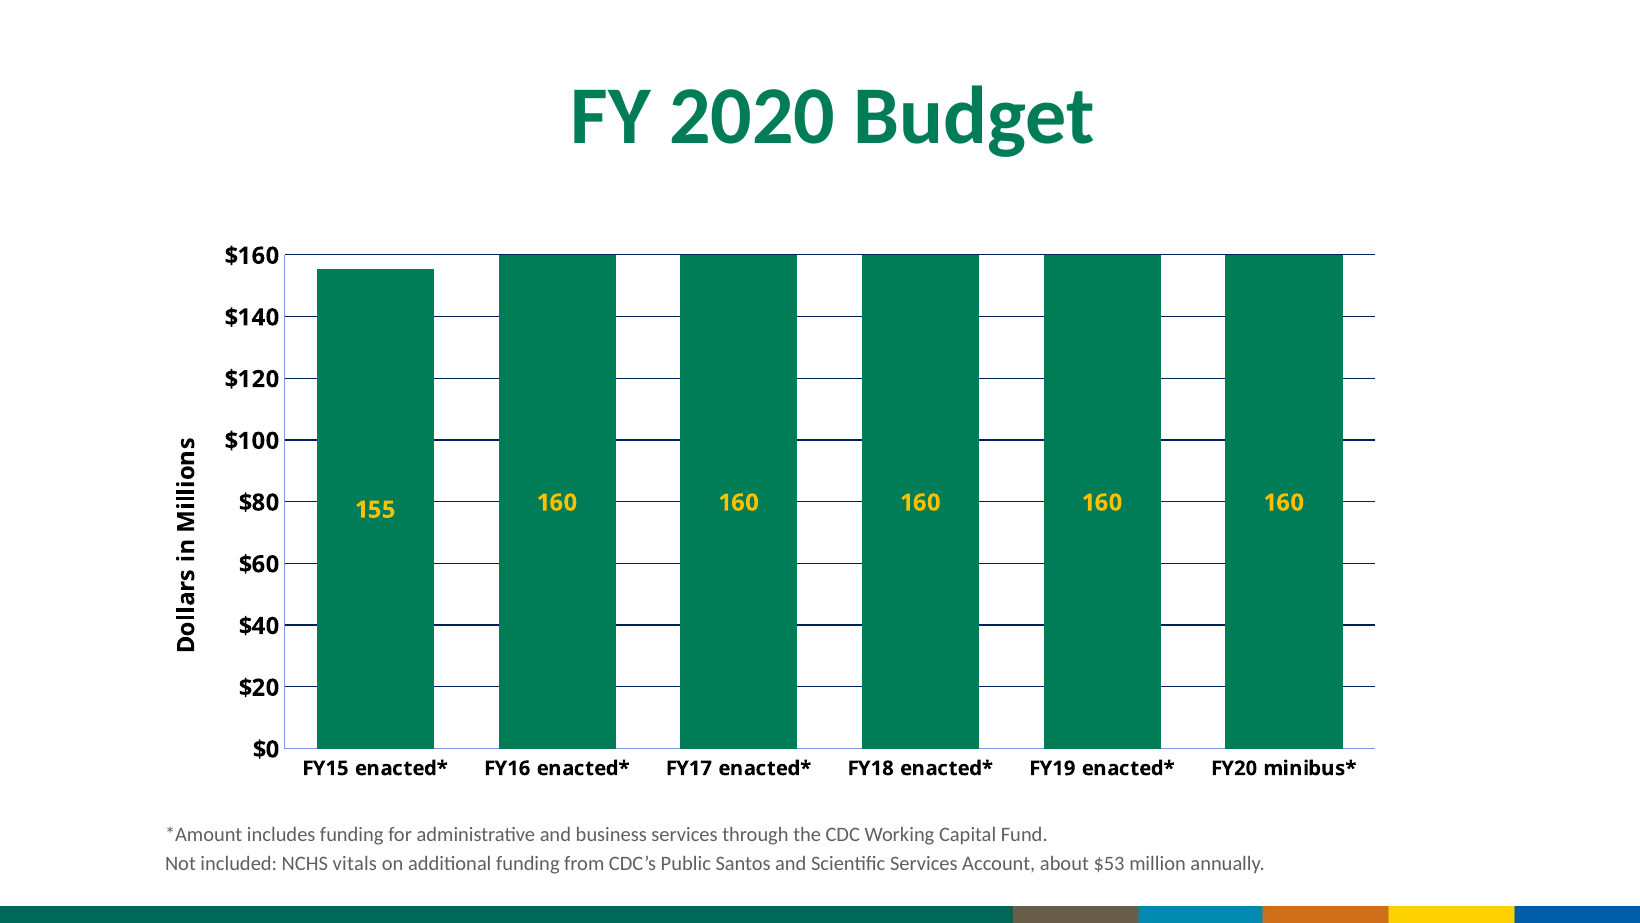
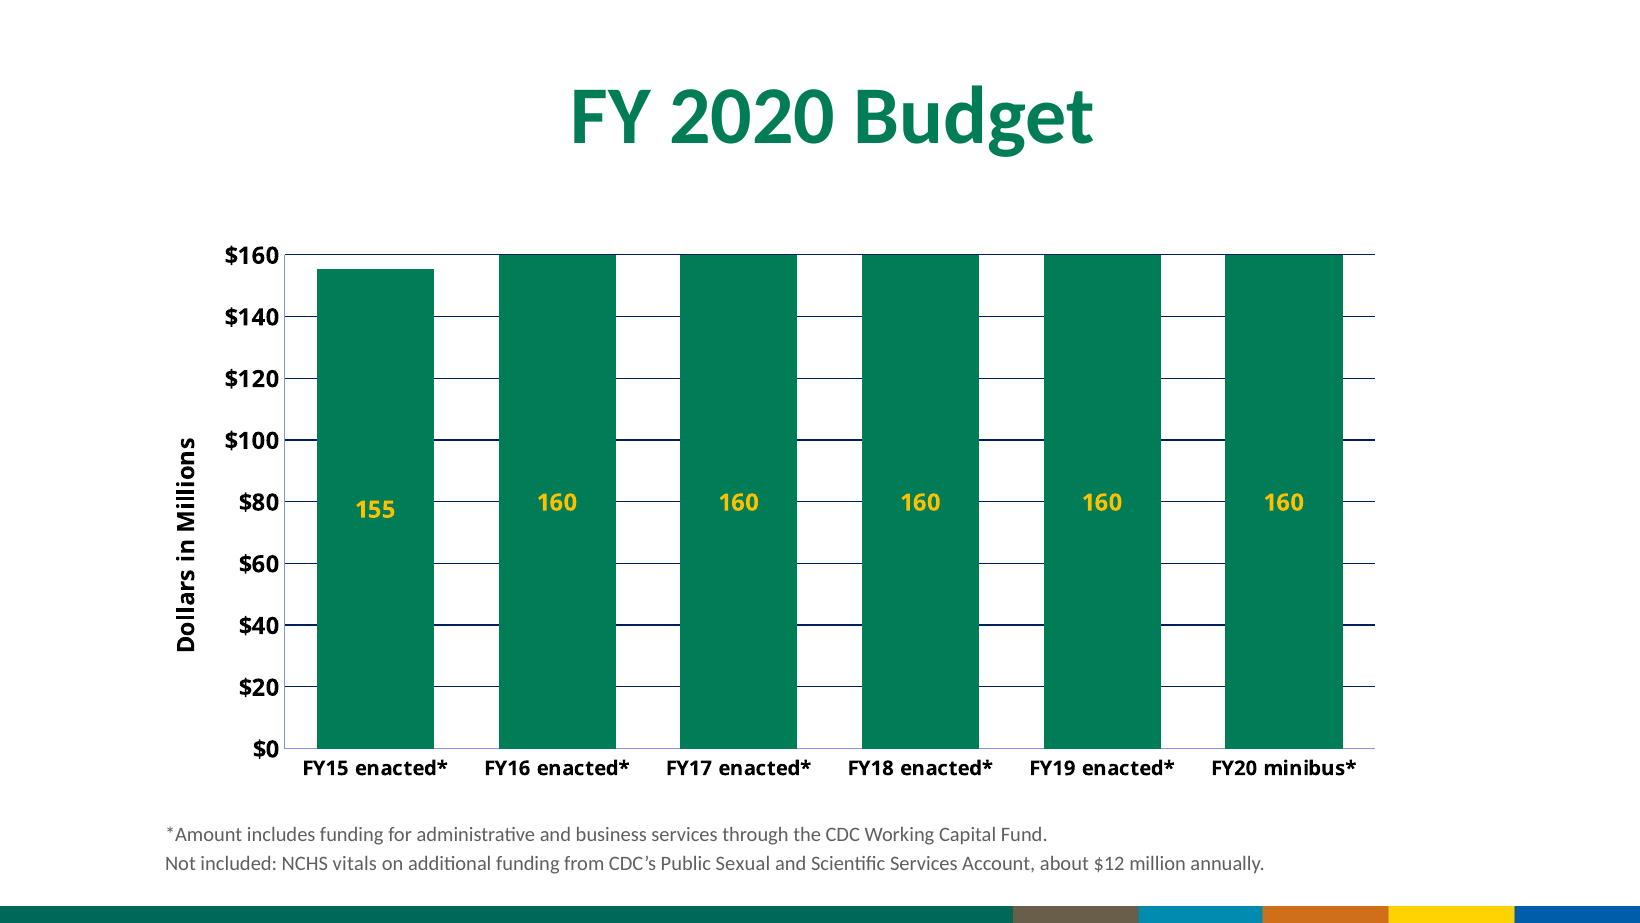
Santos: Santos -> Sexual
$53: $53 -> $12
